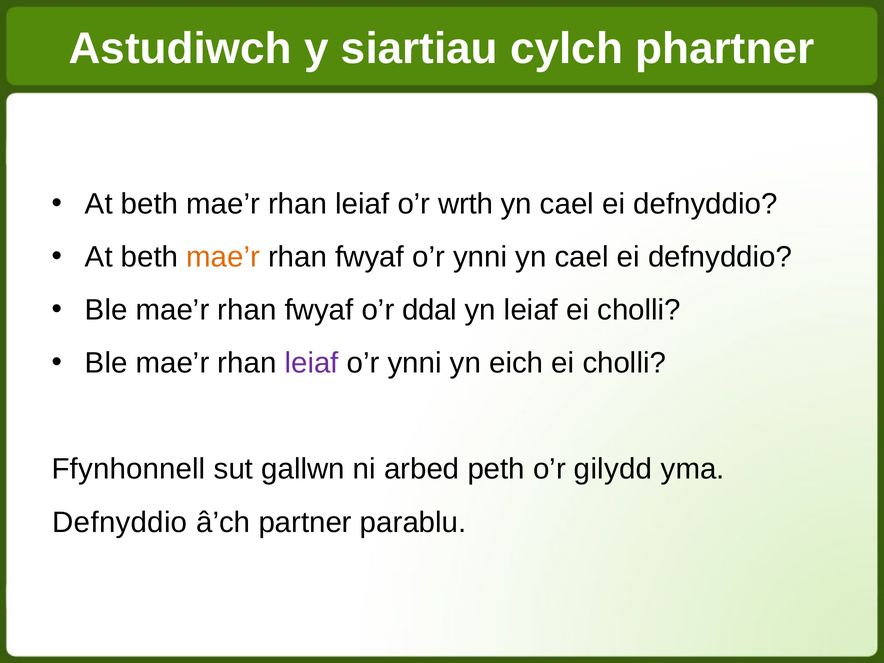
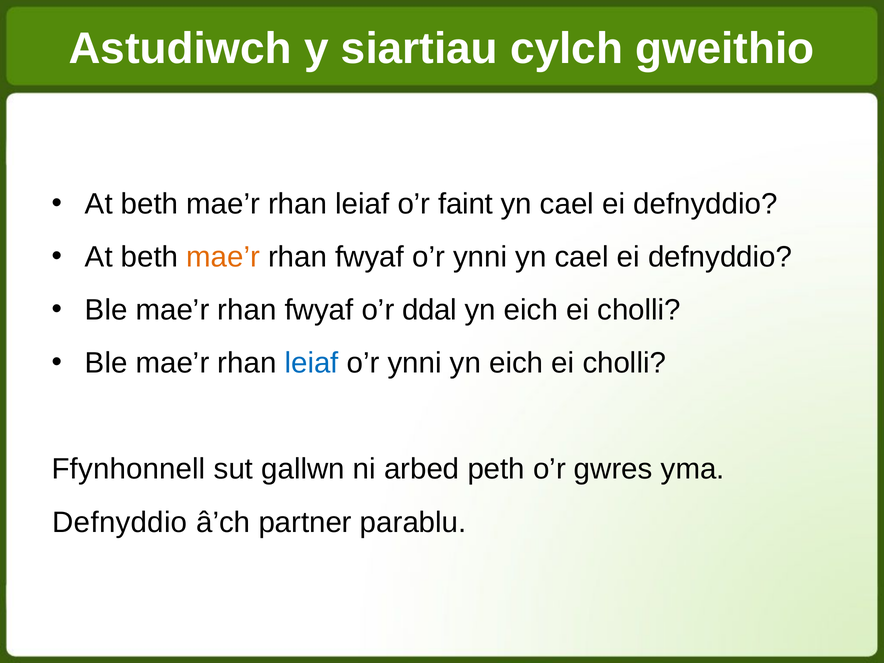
phartner: phartner -> gweithio
wrth: wrth -> faint
leiaf at (531, 310): leiaf -> eich
leiaf at (312, 363) colour: purple -> blue
gilydd: gilydd -> gwres
